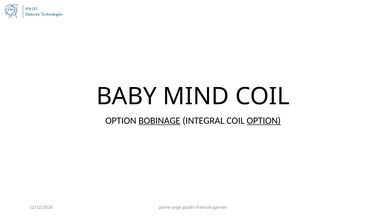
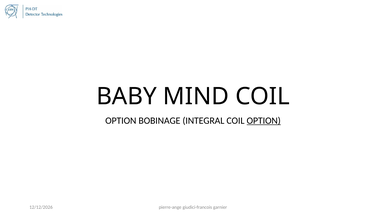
BOBINAGE underline: present -> none
